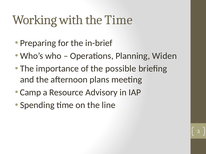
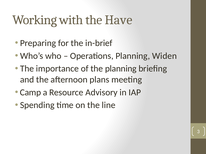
the Time: Time -> Have
the possible: possible -> planning
